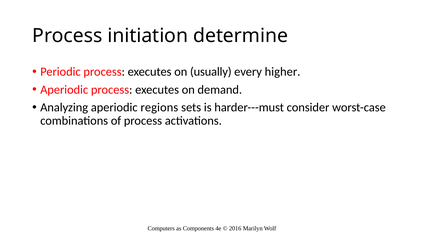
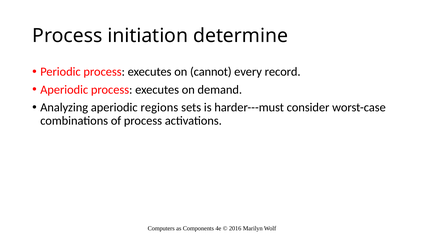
usually: usually -> cannot
higher: higher -> record
